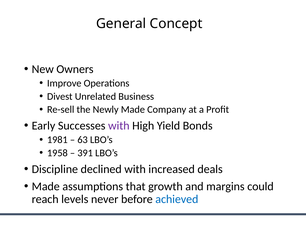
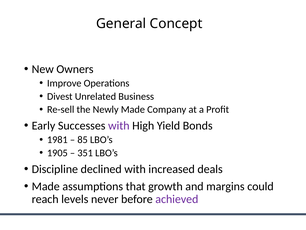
63: 63 -> 85
1958: 1958 -> 1905
391: 391 -> 351
achieved colour: blue -> purple
